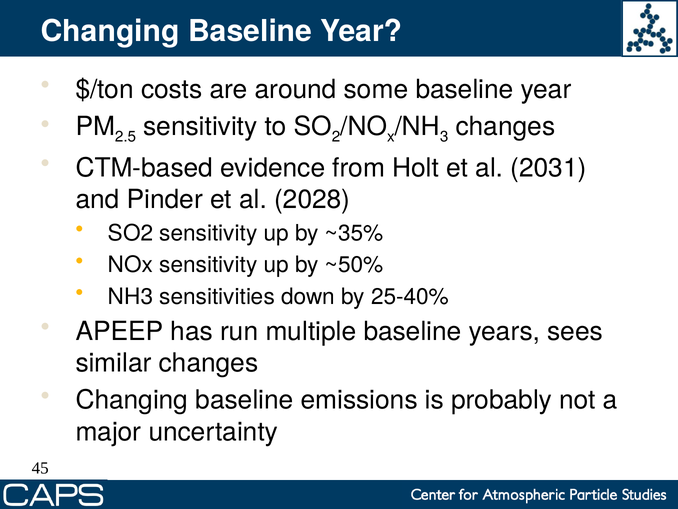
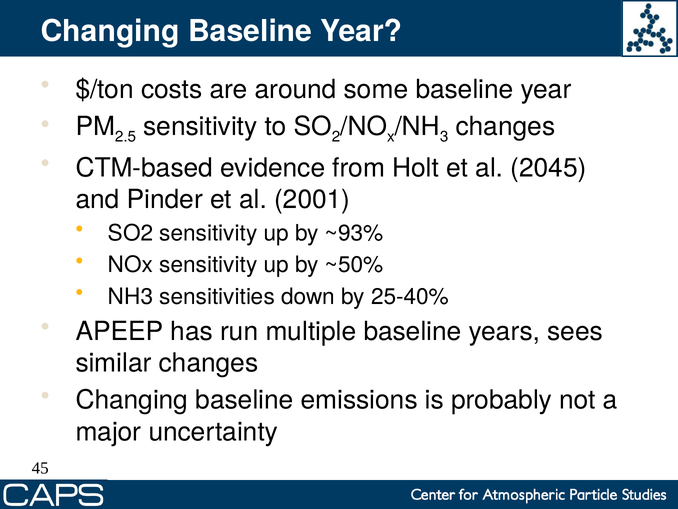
2031: 2031 -> 2045
2028: 2028 -> 2001
~35%: ~35% -> ~93%
